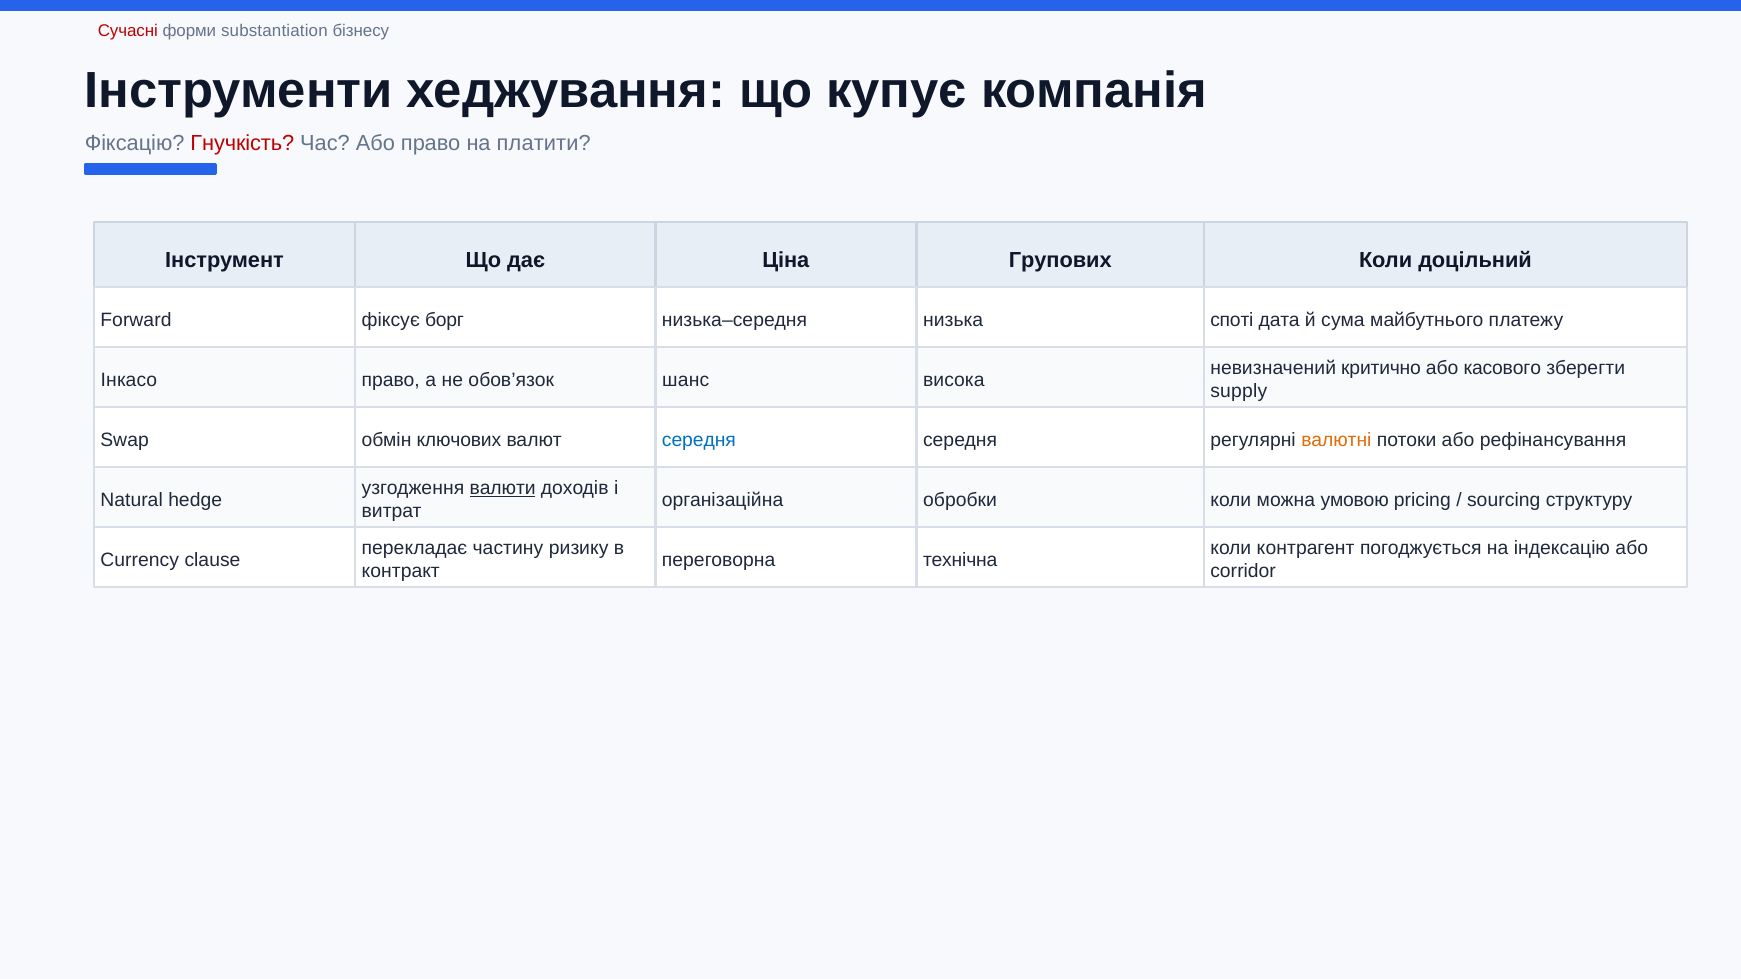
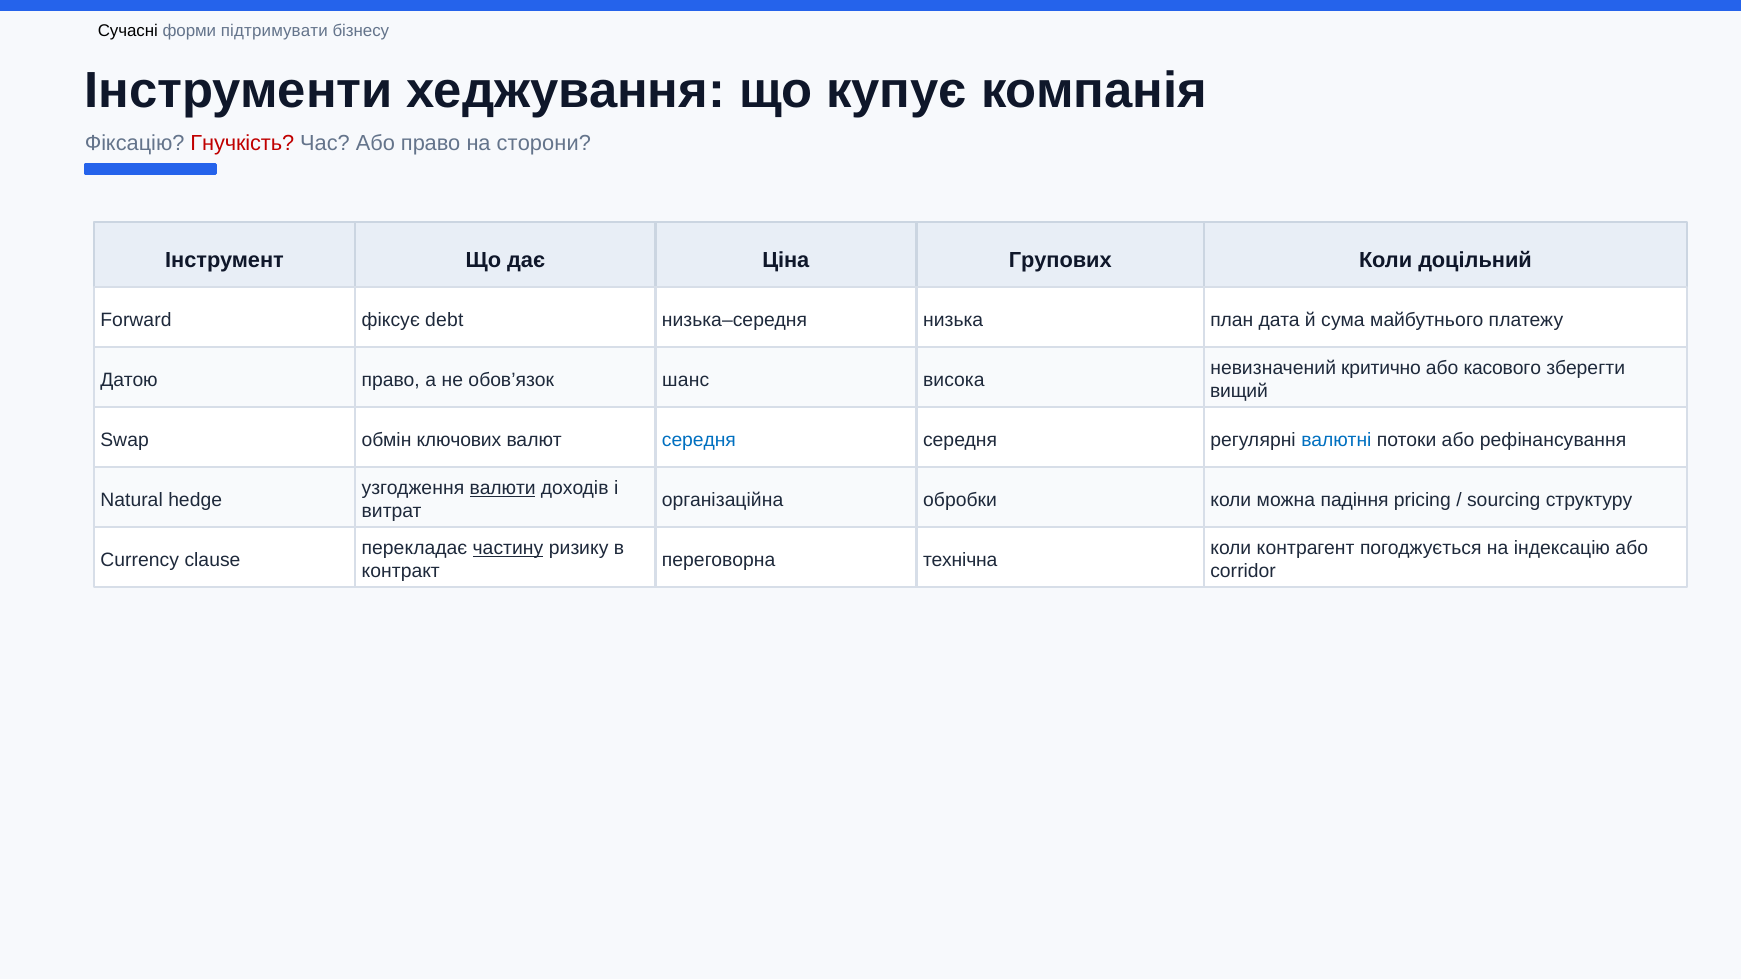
Сучасні colour: red -> black
substantiation: substantiation -> підтримувати
платити: платити -> сторони
борг: борг -> debt
споті: споті -> план
Інкасо: Інкасо -> Датою
supply: supply -> вищий
валютні colour: orange -> blue
умовою: умовою -> падіння
частину underline: none -> present
